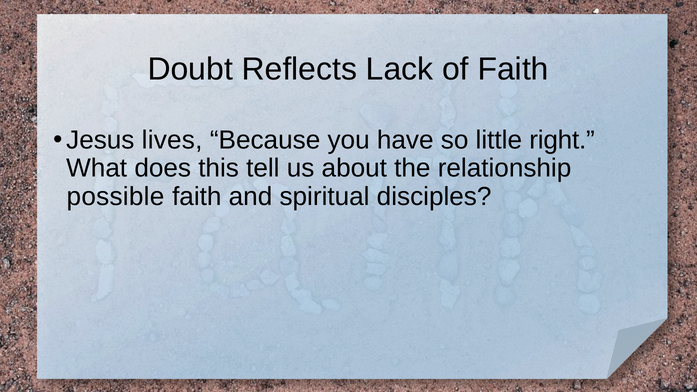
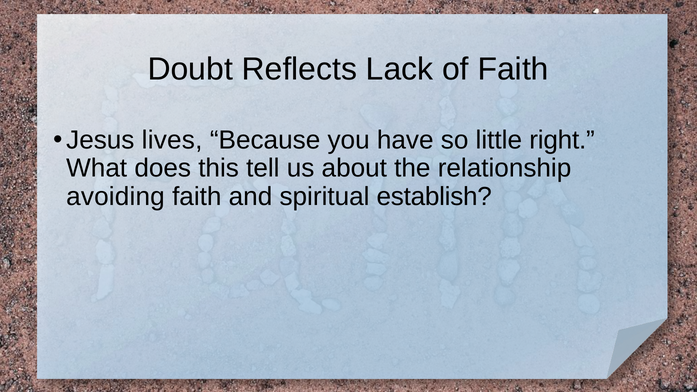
possible: possible -> avoiding
disciples: disciples -> establish
